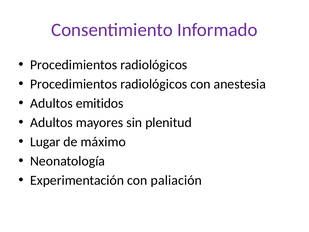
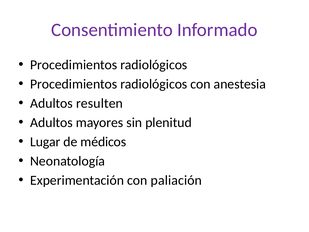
emitidos: emitidos -> resulten
máximo: máximo -> médicos
